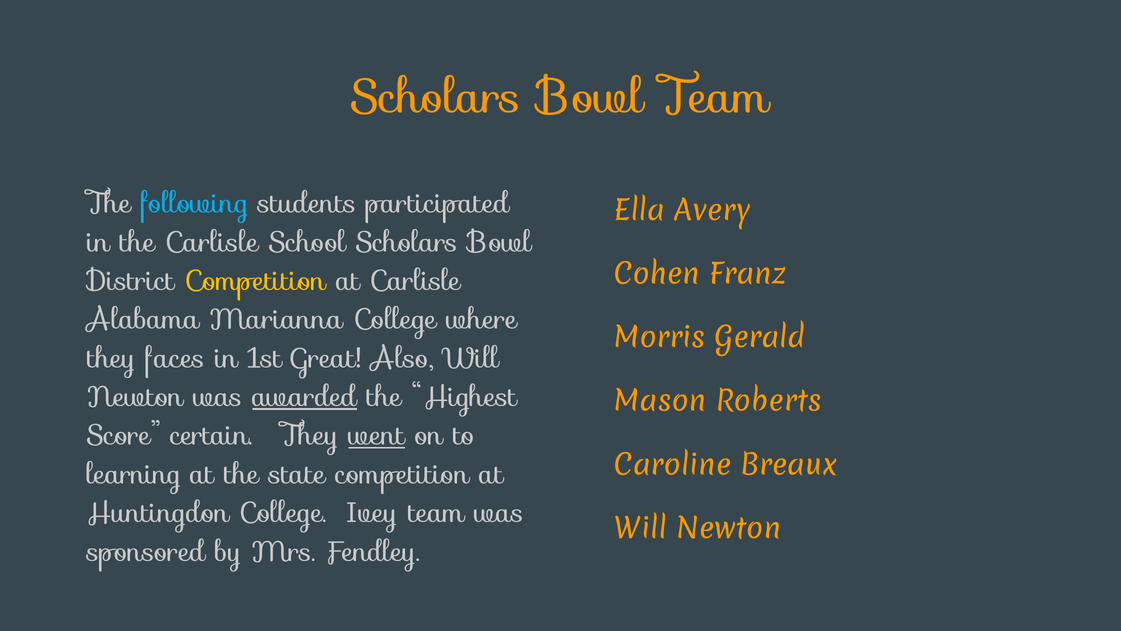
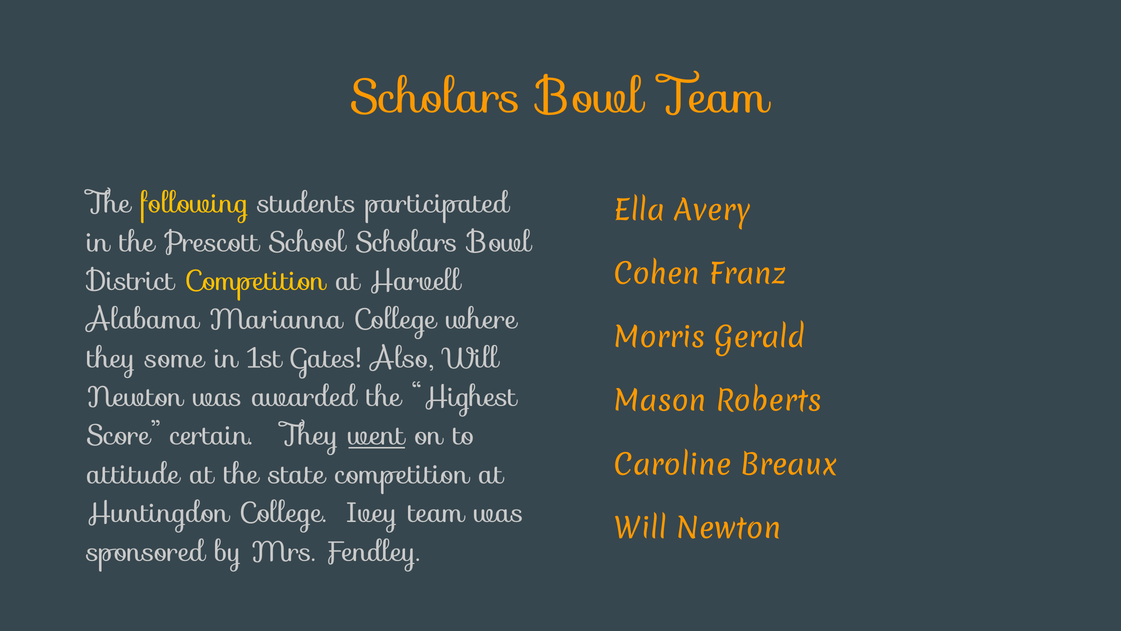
following colour: light blue -> yellow
the Carlisle: Carlisle -> Prescott
at Carlisle: Carlisle -> Harvell
faces: faces -> some
Great: Great -> Gates
awarded underline: present -> none
learning: learning -> attitude
